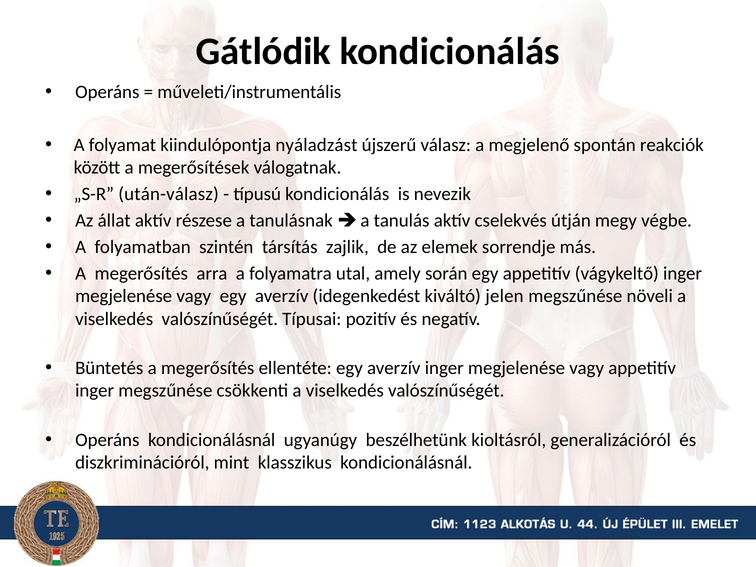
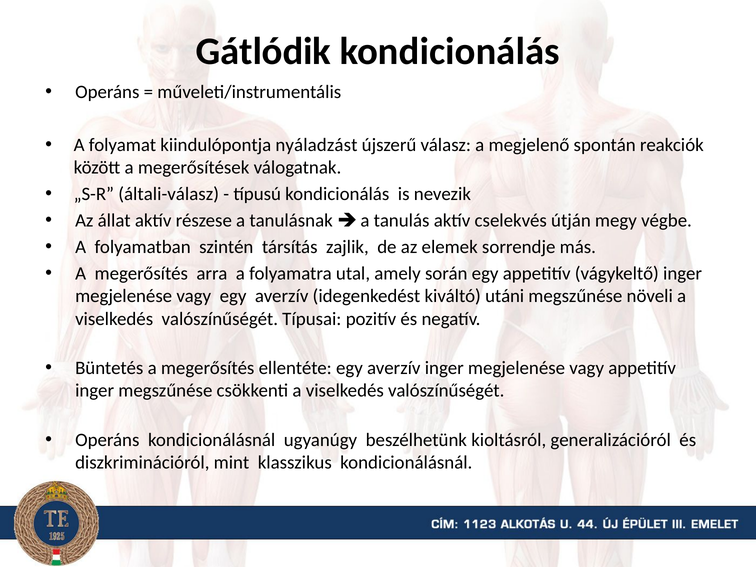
után-válasz: után-válasz -> általi-válasz
jelen: jelen -> utáni
